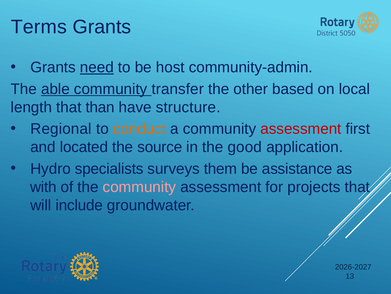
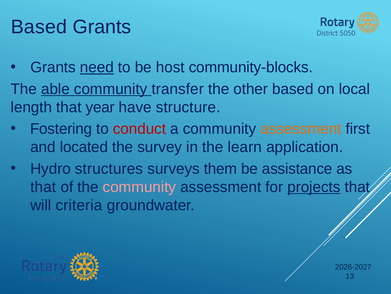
Terms at (39, 27): Terms -> Based
community-admin: community-admin -> community-blocks
than: than -> year
Regional: Regional -> Fostering
conduct colour: orange -> red
assessment at (301, 129) colour: red -> orange
source: source -> survey
good: good -> learn
specialists: specialists -> structures
with at (43, 187): with -> that
projects underline: none -> present
include: include -> criteria
